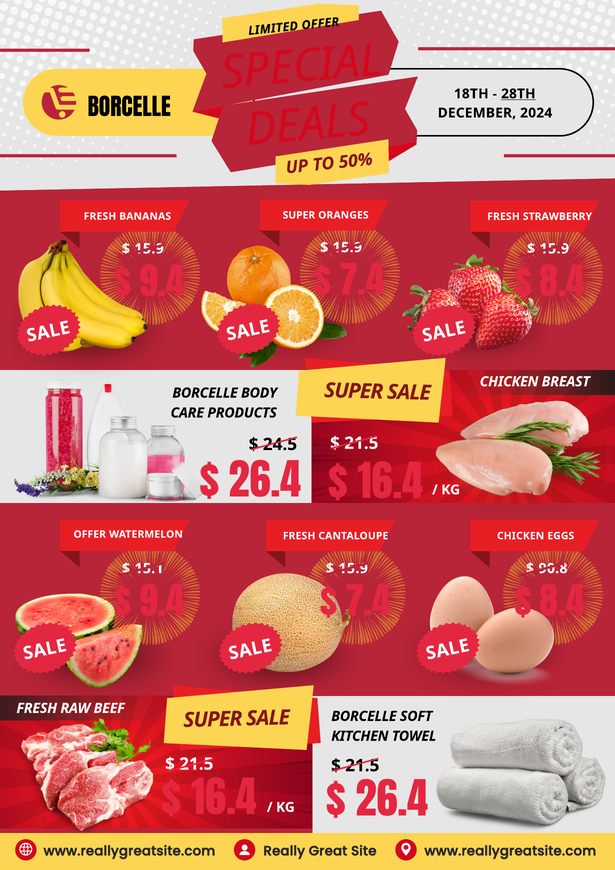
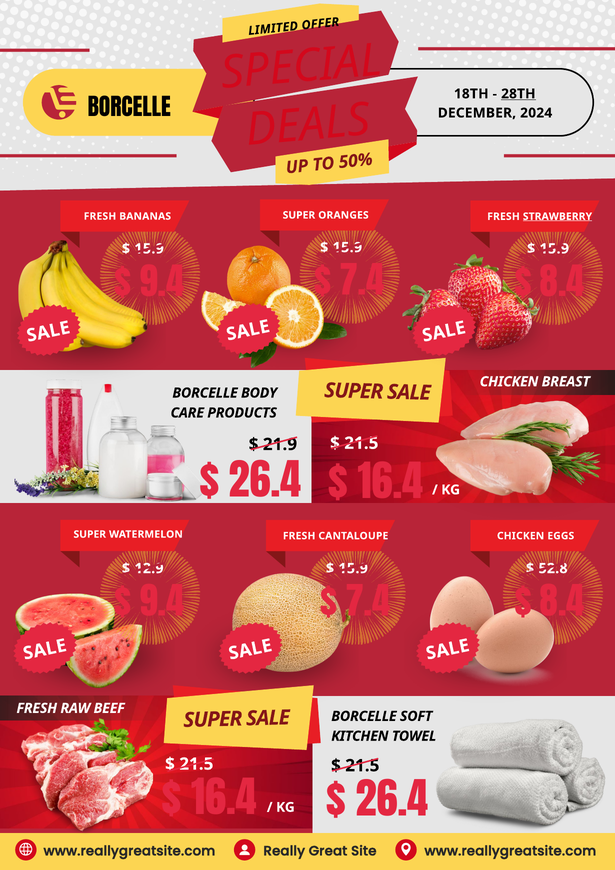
STRAWBERRY underline: none -> present
24.5: 24.5 -> 21.9
OFFER at (90, 535): OFFER -> SUPER
15.1: 15.1 -> 12.9
90.8: 90.8 -> 52.8
